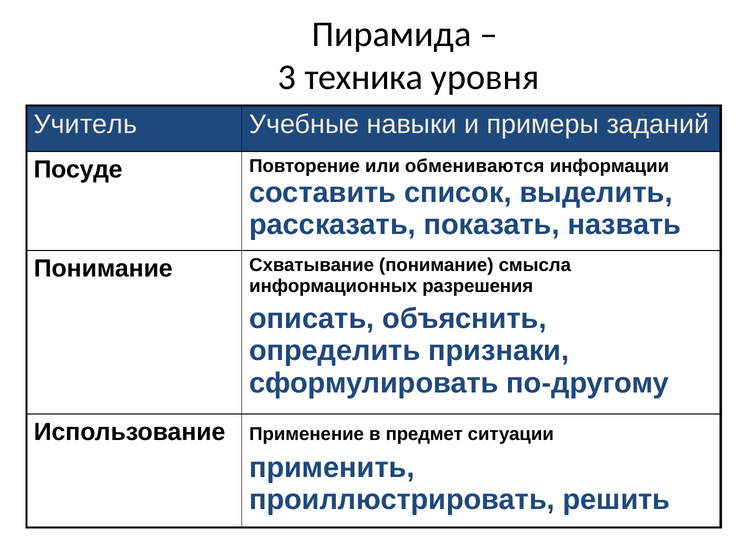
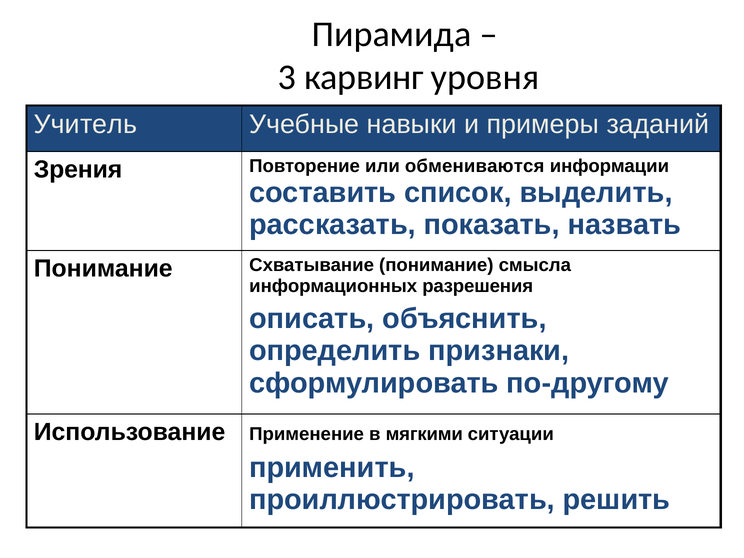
техника: техника -> карвинг
Посуде: Посуде -> Зрения
предмет: предмет -> мягкими
